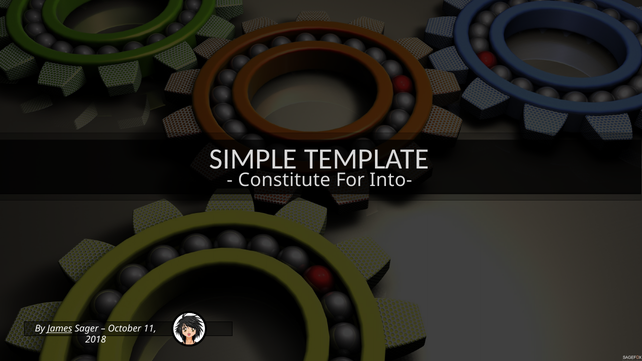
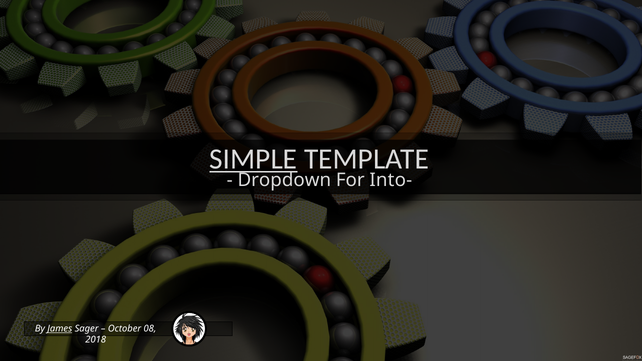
SIMPLE underline: none -> present
Constitute: Constitute -> Dropdown
11: 11 -> 08
